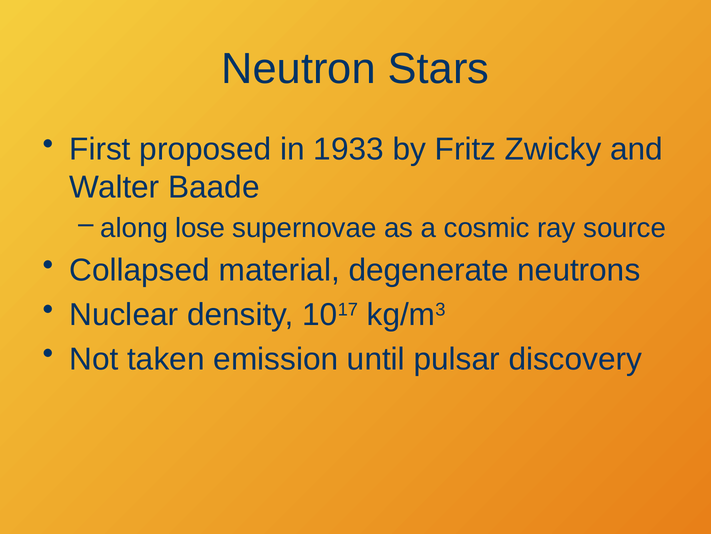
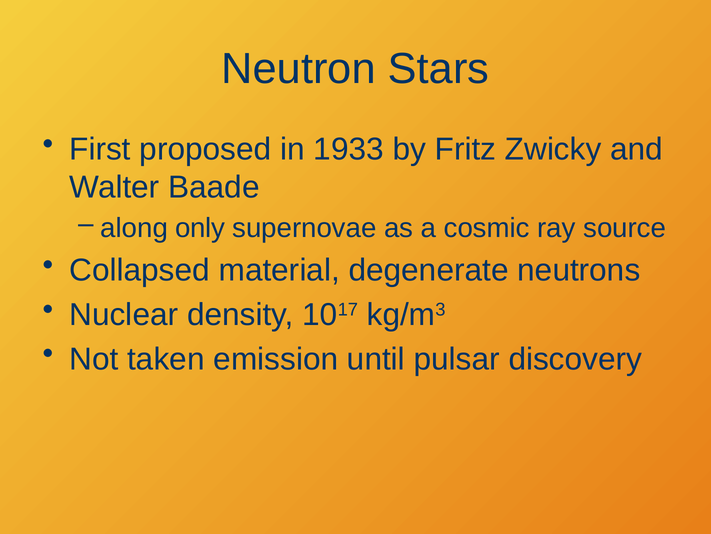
lose: lose -> only
